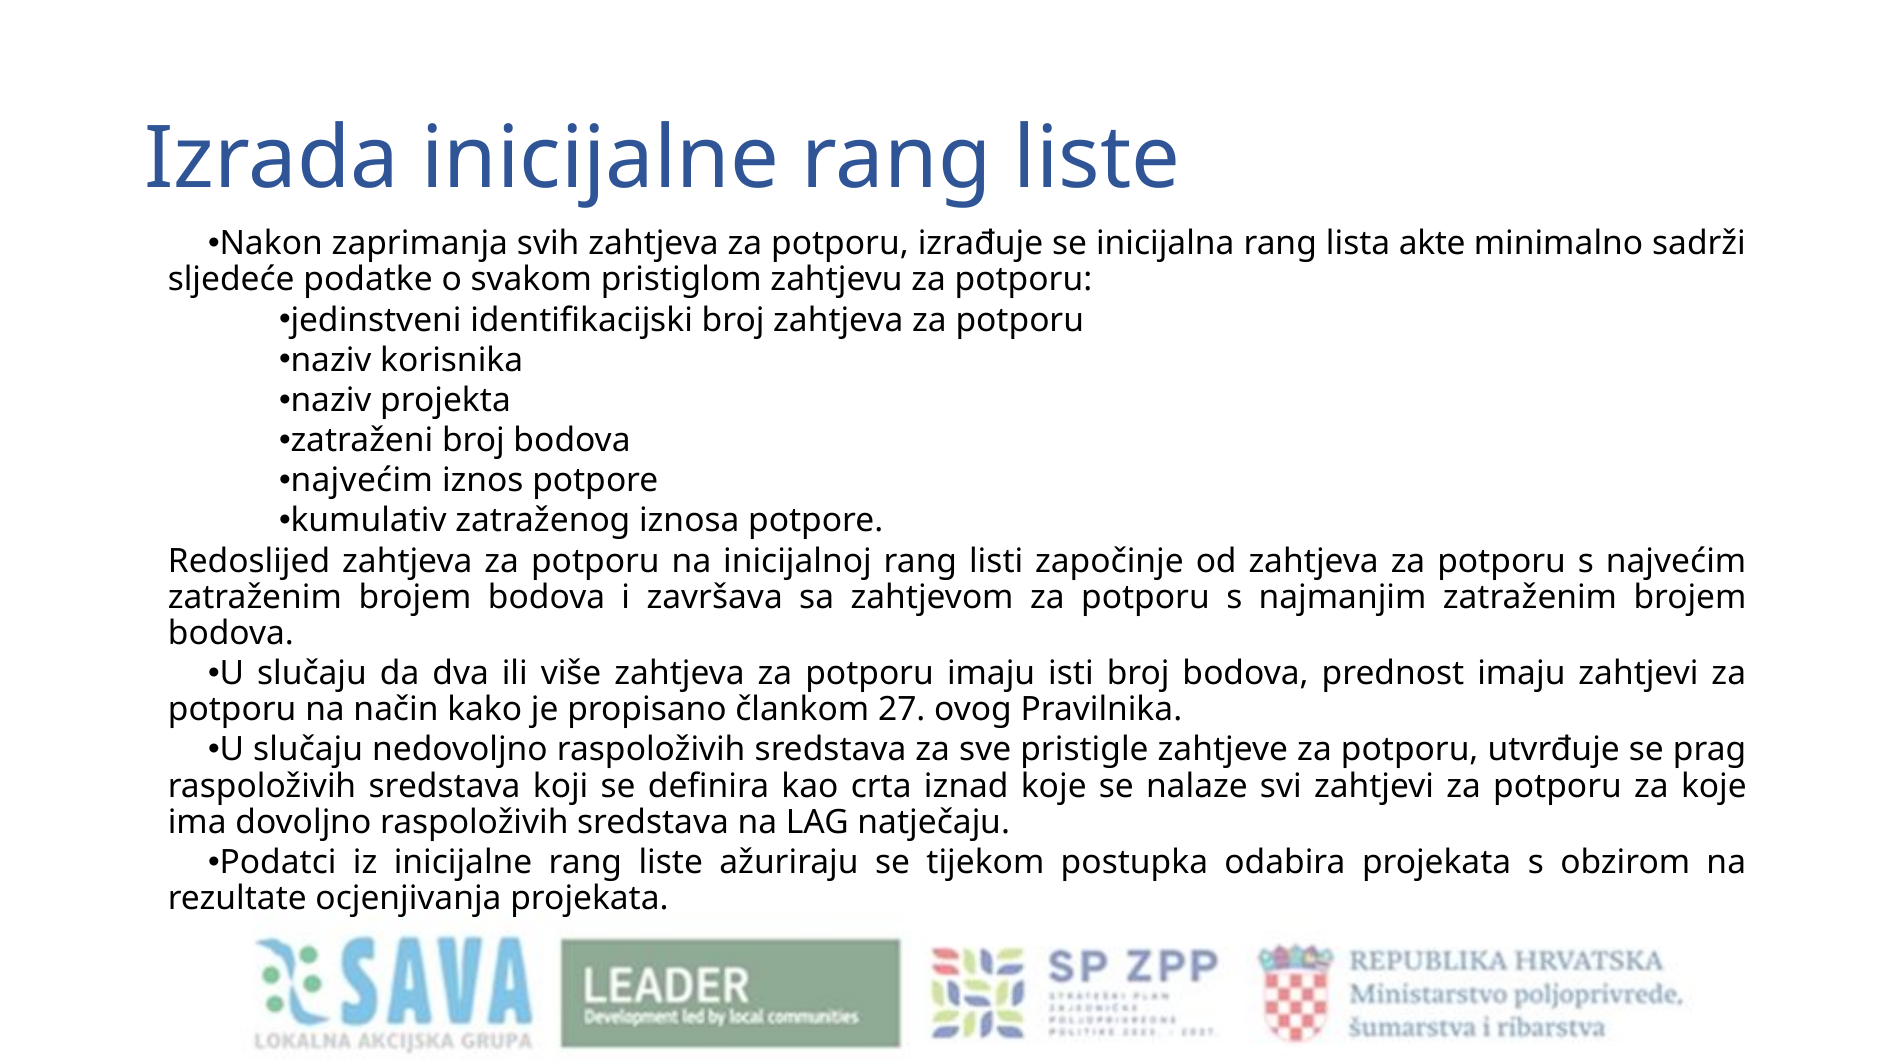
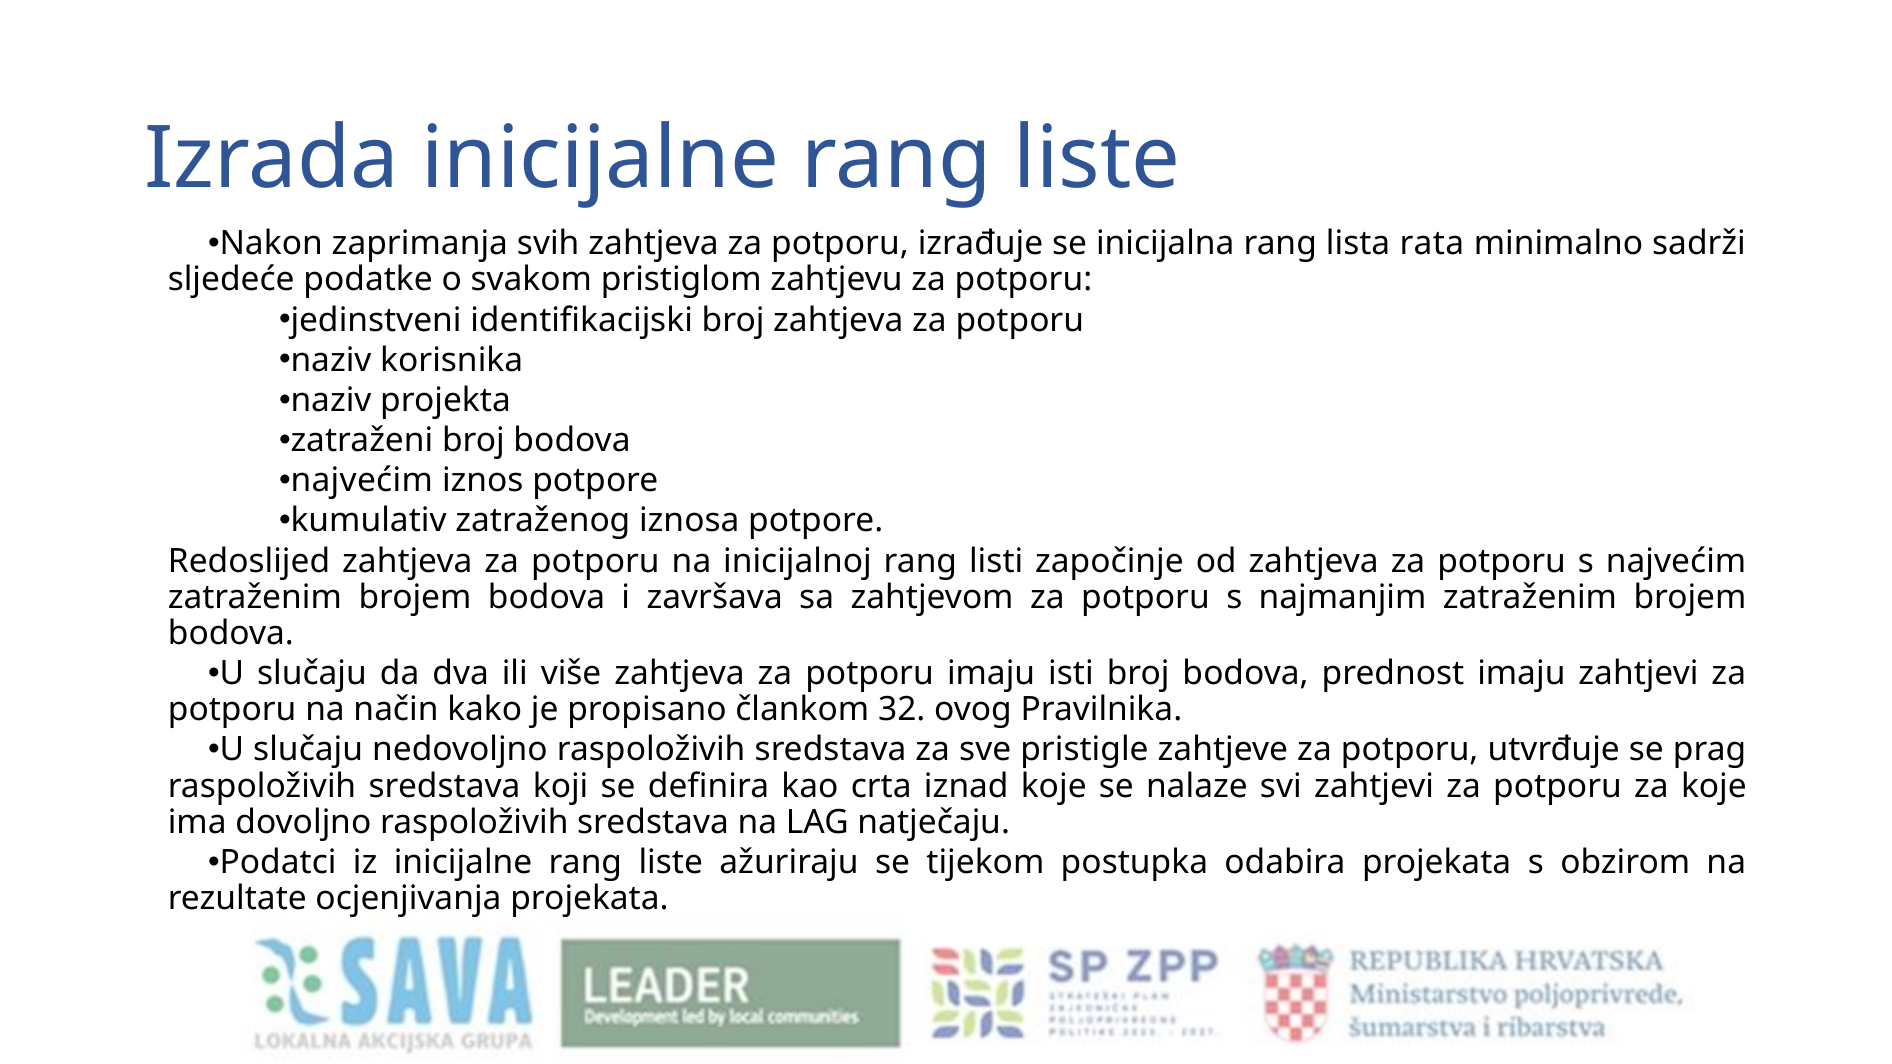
akte: akte -> rata
27: 27 -> 32
